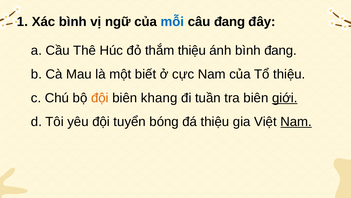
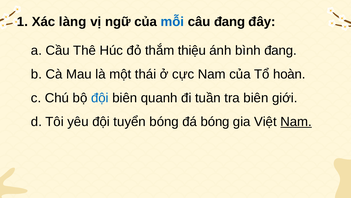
Xác bình: bình -> làng
biết: biết -> thái
Tổ thiệu: thiệu -> hoàn
đội at (100, 98) colour: orange -> blue
khang: khang -> quanh
giới underline: present -> none
đá thiệu: thiệu -> bóng
